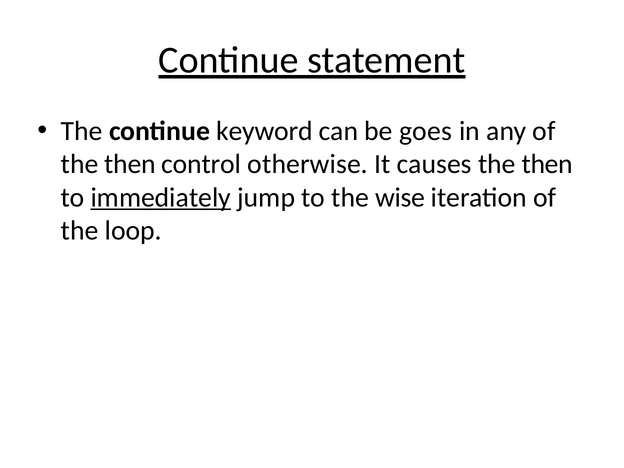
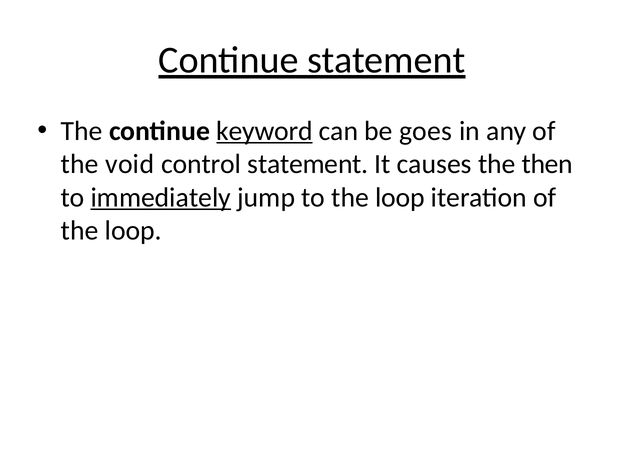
keyword underline: none -> present
then at (130, 164): then -> void
control otherwise: otherwise -> statement
to the wise: wise -> loop
